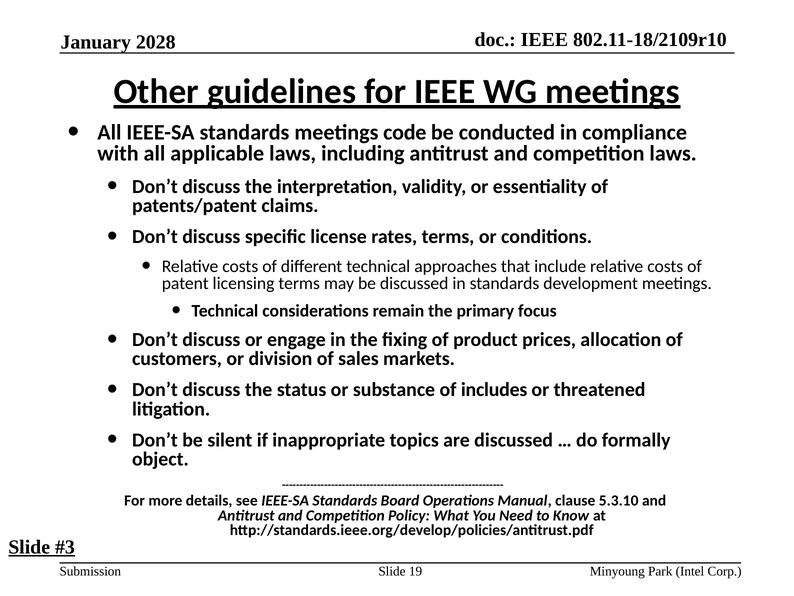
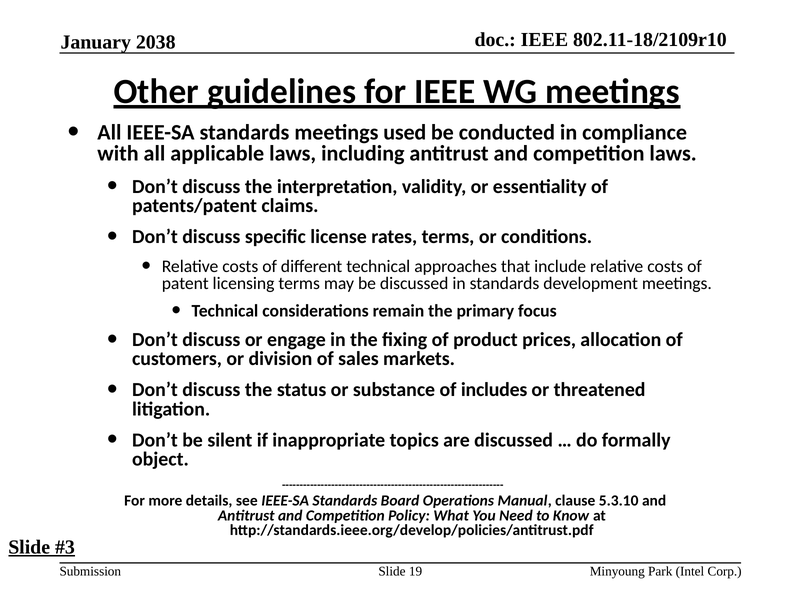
2028: 2028 -> 2038
code: code -> used
